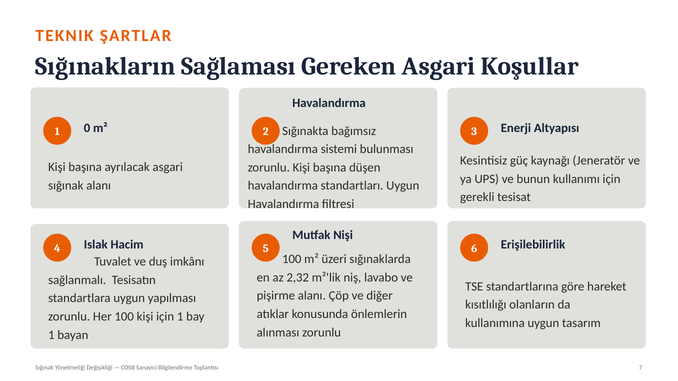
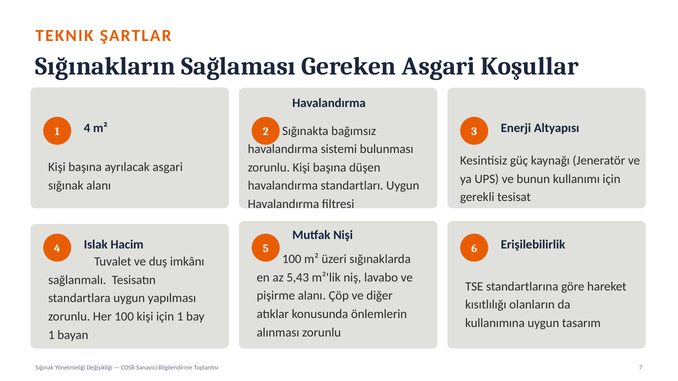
1 0: 0 -> 4
2,32: 2,32 -> 5,43
